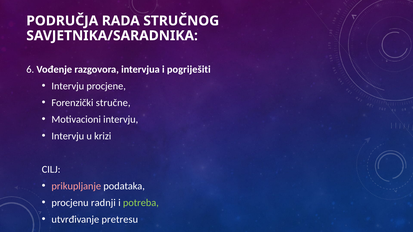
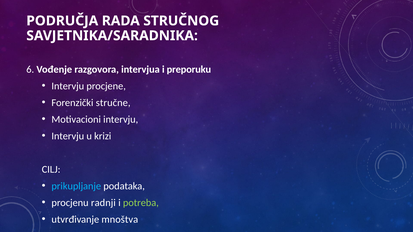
pogriješiti: pogriješiti -> preporuku
prikupljanje colour: pink -> light blue
pretresu: pretresu -> mnoštva
